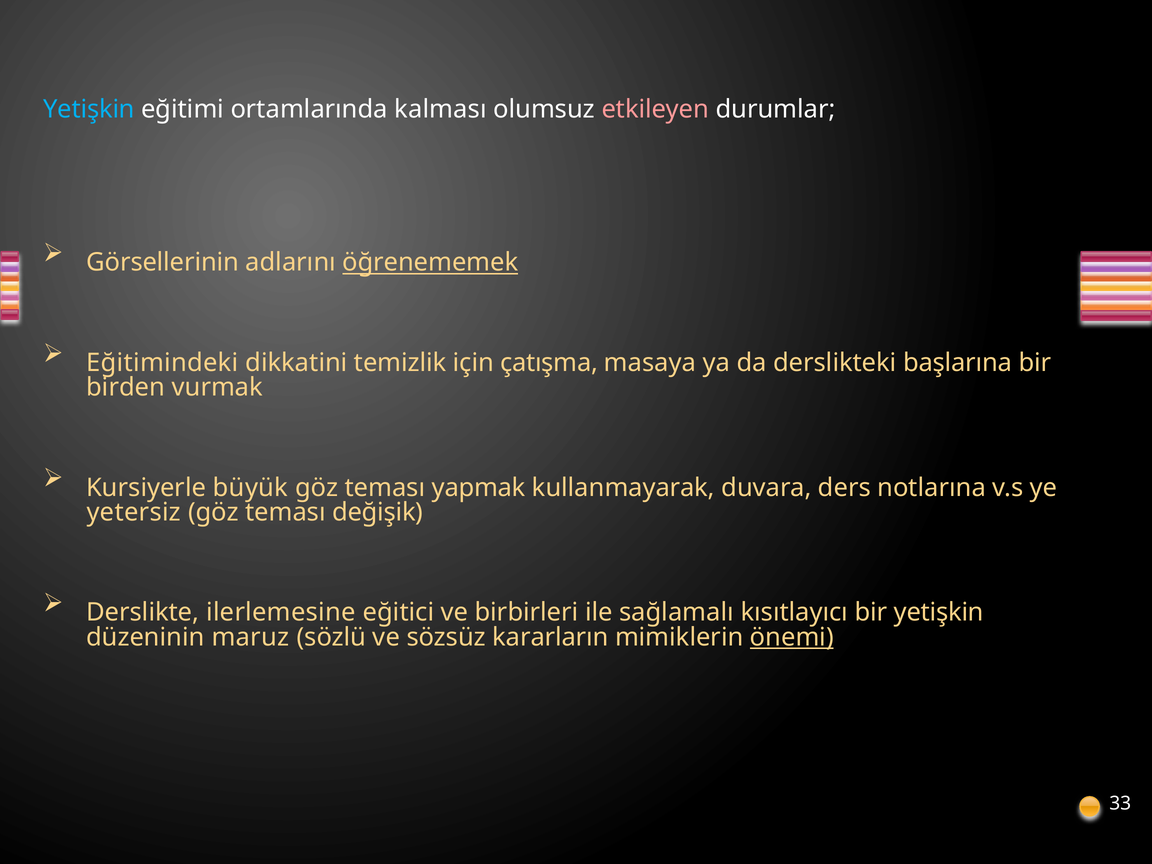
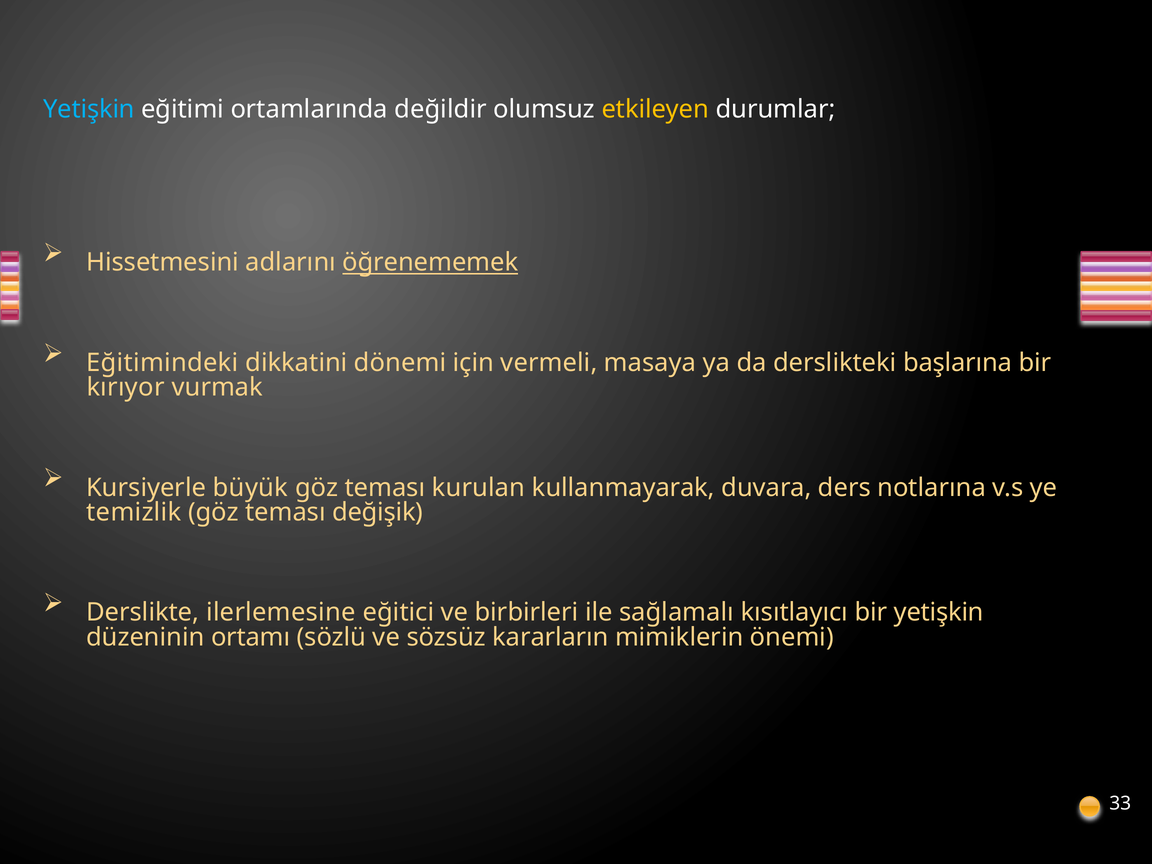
kalması: kalması -> değildir
etkileyen colour: pink -> yellow
Görsellerinin: Görsellerinin -> Hissetmesini
temizlik: temizlik -> dönemi
çatışma: çatışma -> vermeli
birden: birden -> kırıyor
yapmak: yapmak -> kurulan
yetersiz: yetersiz -> temizlik
maruz: maruz -> ortamı
önemi underline: present -> none
